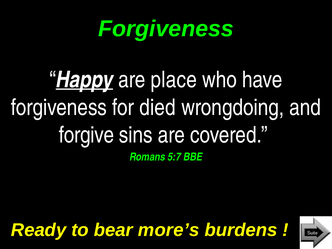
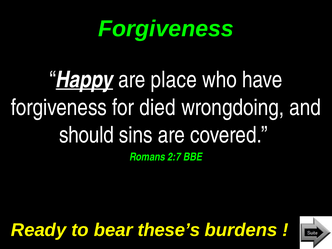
forgive: forgive -> should
5:7: 5:7 -> 2:7
more’s: more’s -> these’s
